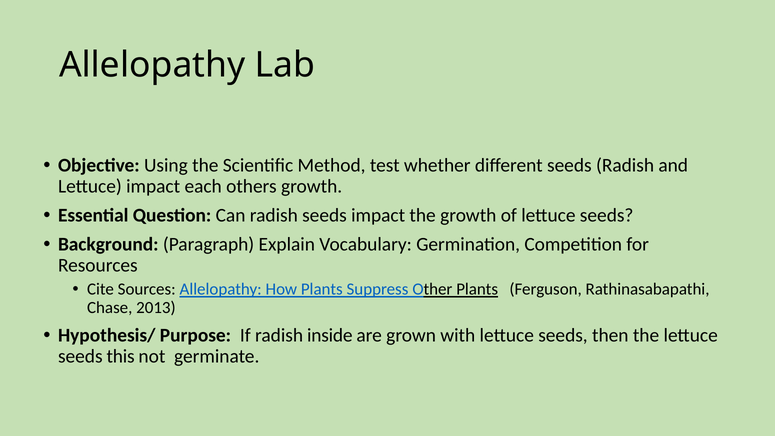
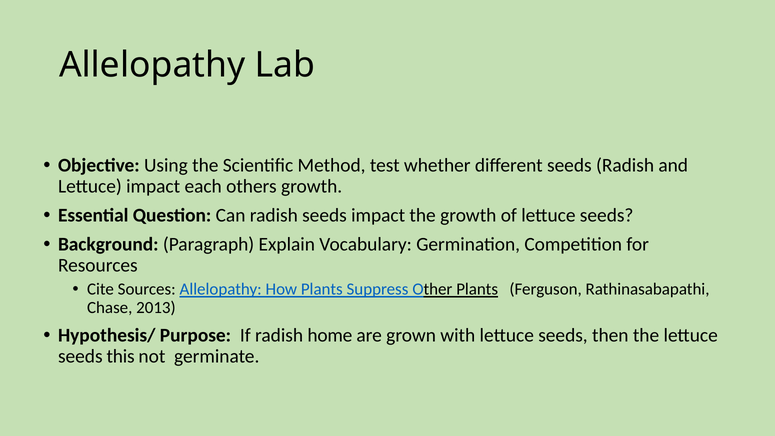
inside: inside -> home
